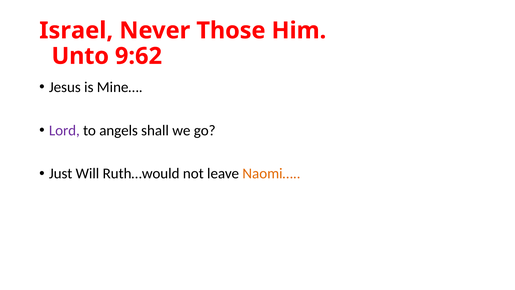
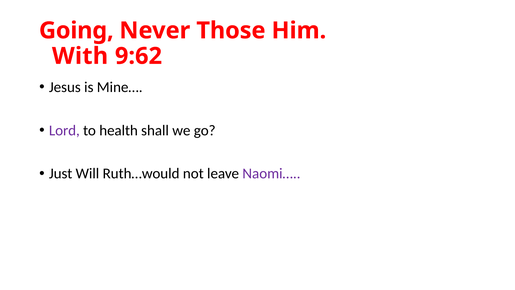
Israel: Israel -> Going
Unto: Unto -> With
angels: angels -> health
Naomi… colour: orange -> purple
